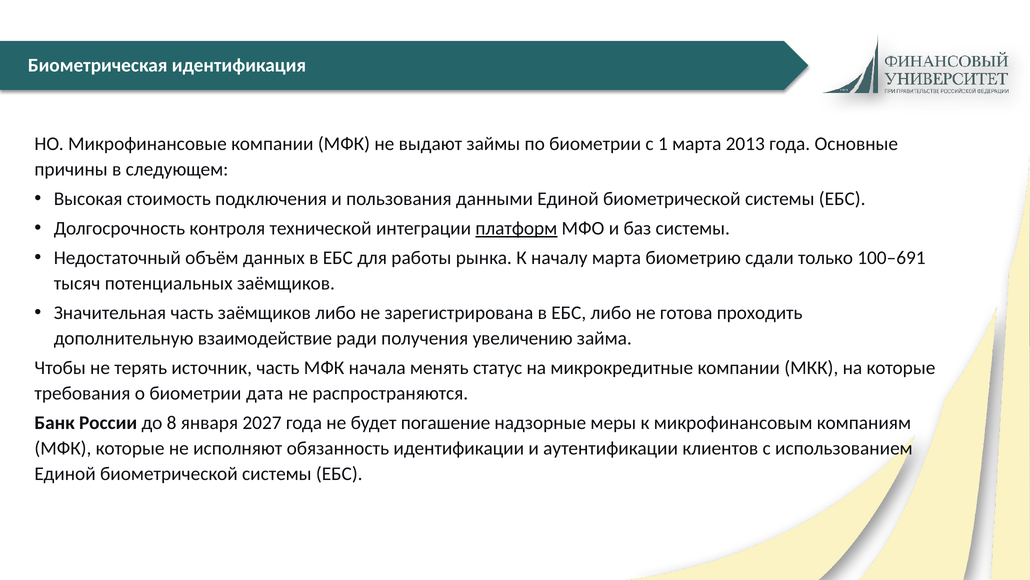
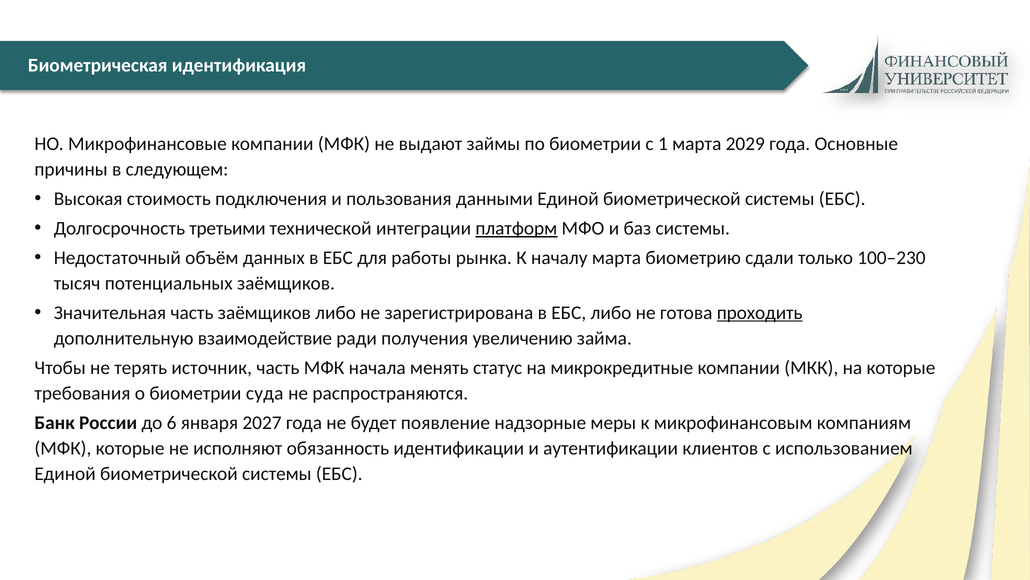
2013: 2013 -> 2029
контроля: контроля -> третьими
100–691: 100–691 -> 100–230
проходить underline: none -> present
дата: дата -> суда
8: 8 -> 6
погашение: погашение -> появление
